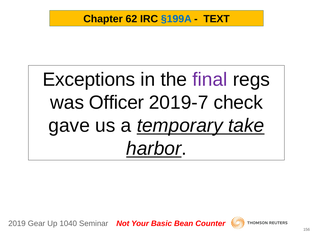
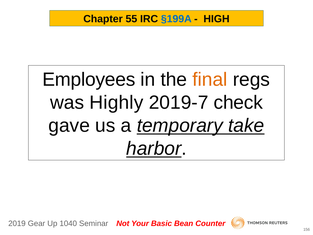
62: 62 -> 55
TEXT: TEXT -> HIGH
Exceptions: Exceptions -> Employees
final colour: purple -> orange
Officer: Officer -> Highly
